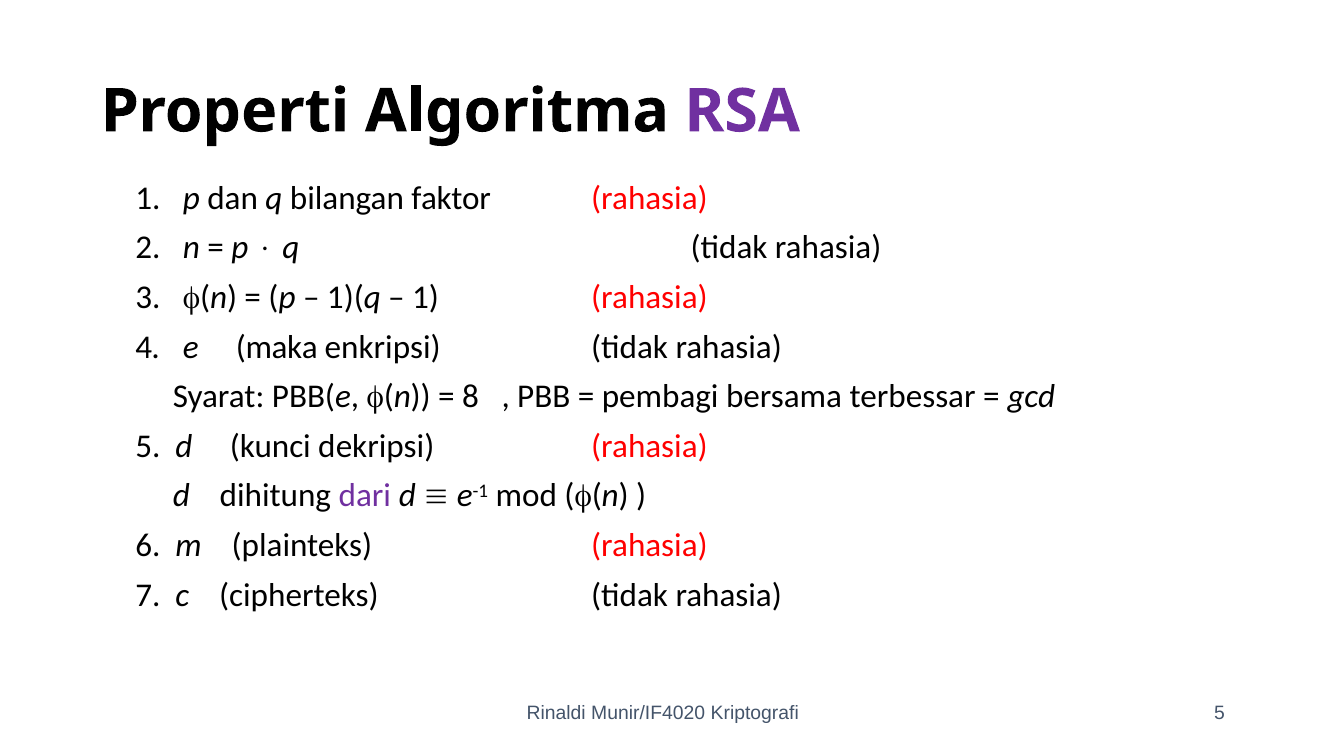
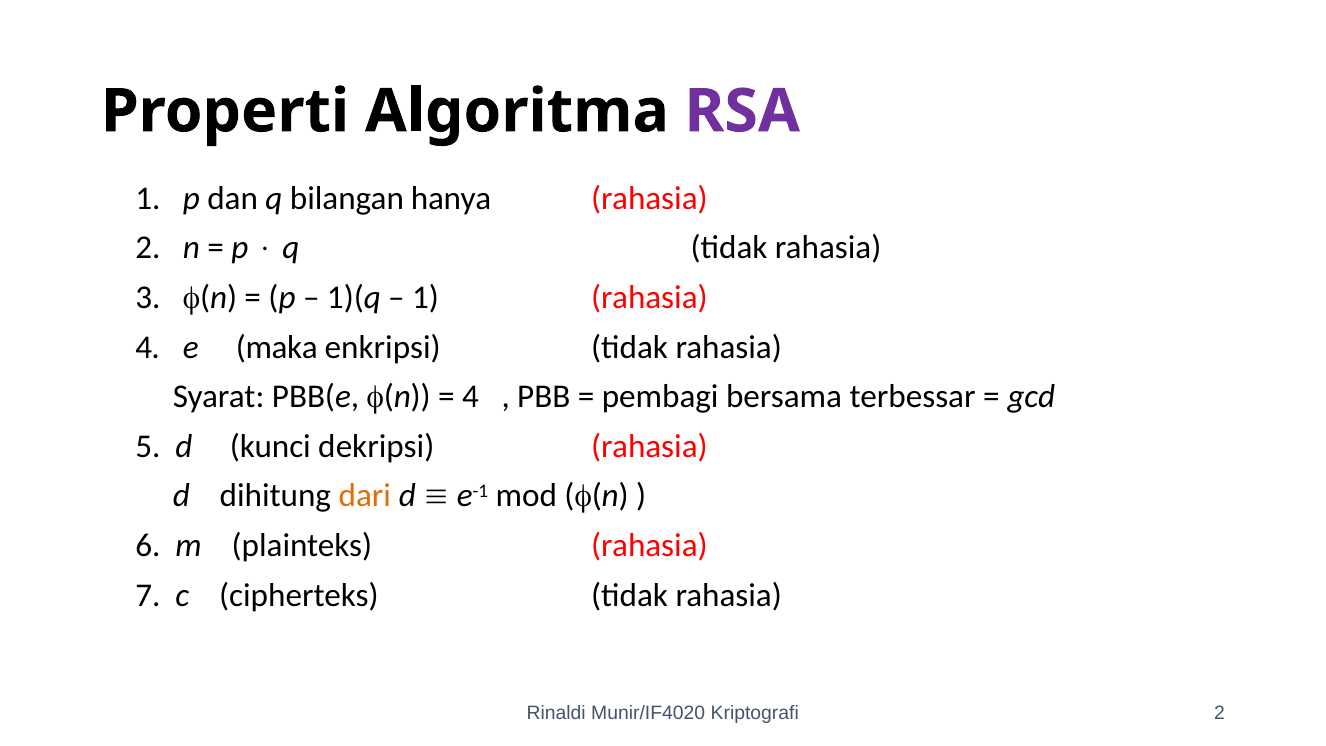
faktor: faktor -> hanya
8 at (471, 397): 8 -> 4
dari colour: purple -> orange
Kriptografi 5: 5 -> 2
